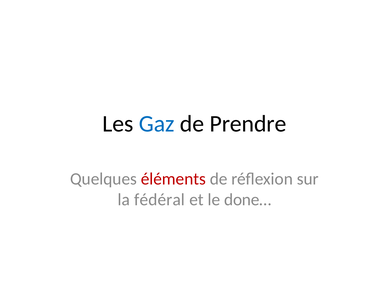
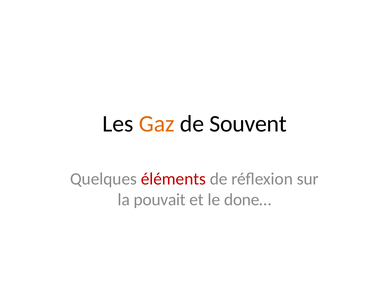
Gaz colour: blue -> orange
Prendre: Prendre -> Souvent
fédéral: fédéral -> pouvait
